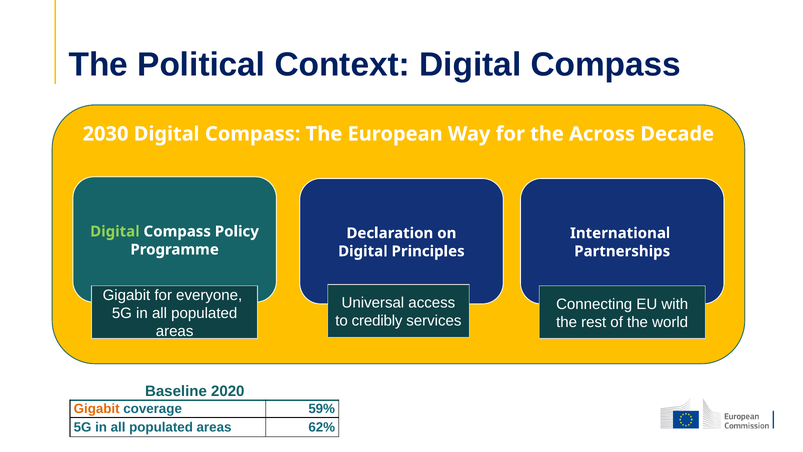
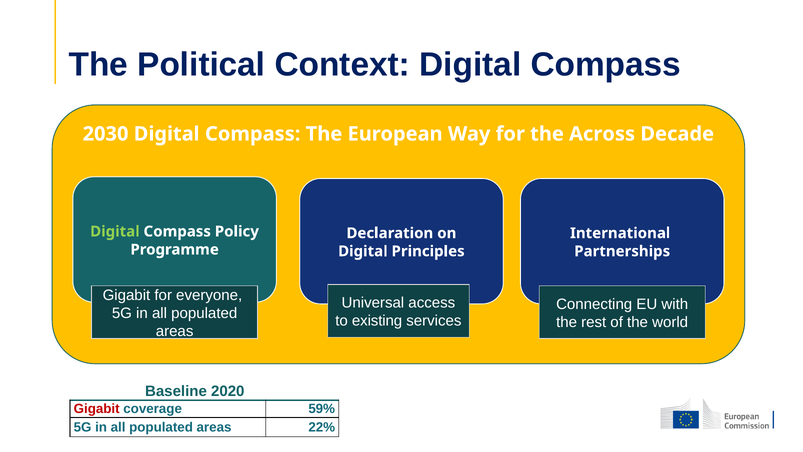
credibly: credibly -> existing
Gigabit at (97, 409) colour: orange -> red
62%: 62% -> 22%
